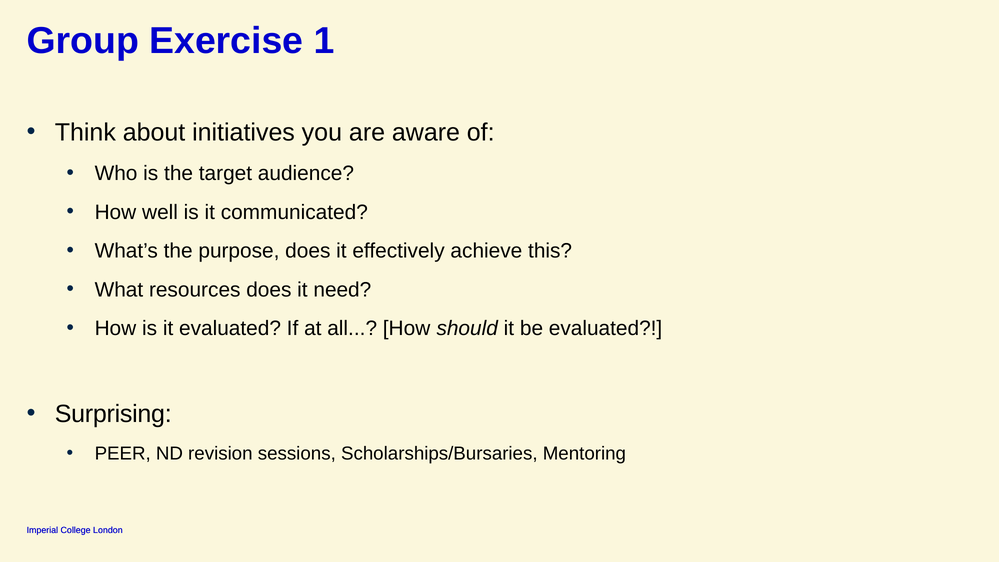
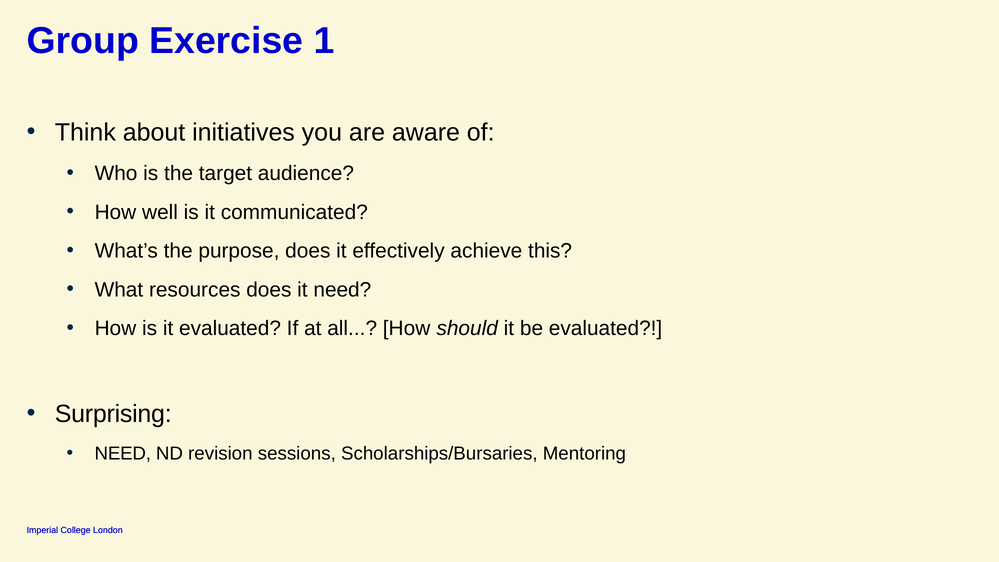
PEER at (123, 453): PEER -> NEED
